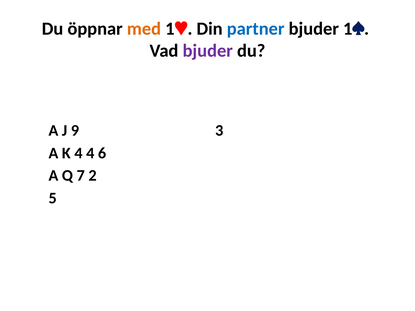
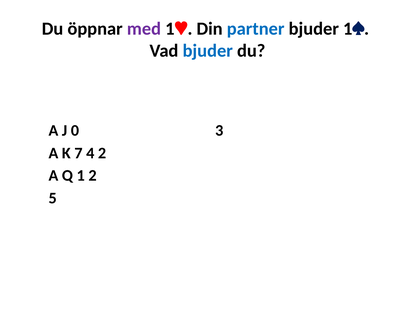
med colour: orange -> purple
bjuder at (208, 51) colour: purple -> blue
9: 9 -> 0
K 4: 4 -> 7
4 6: 6 -> 2
7: 7 -> 1
